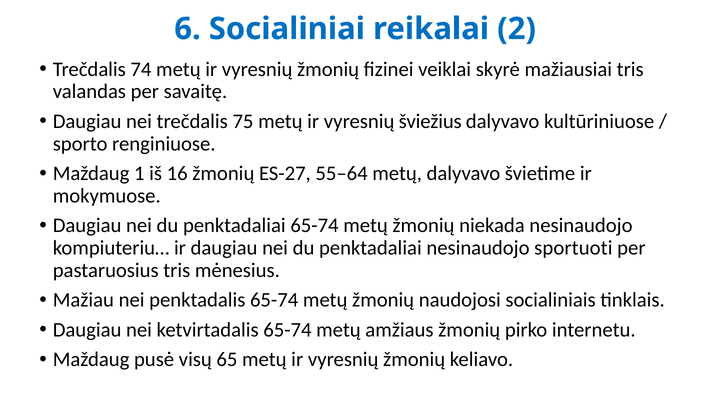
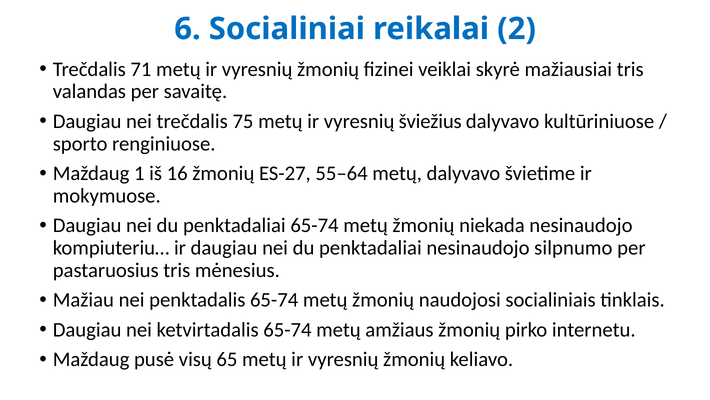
74: 74 -> 71
sportuoti: sportuoti -> silpnumo
